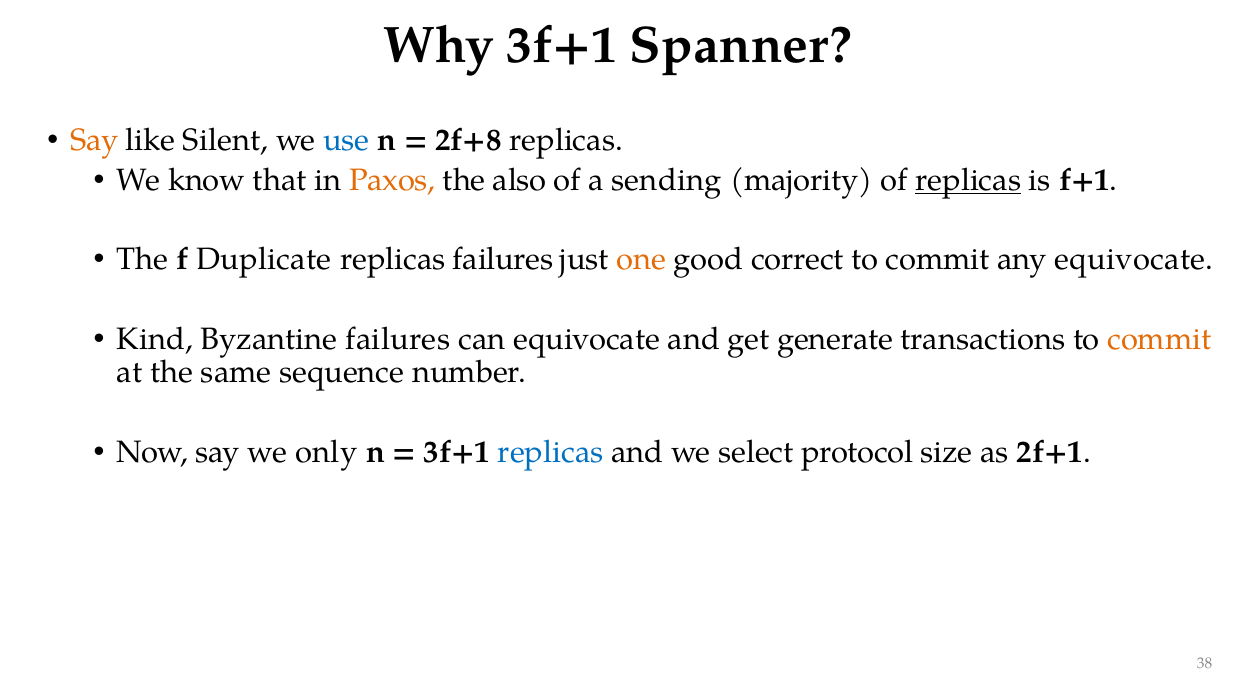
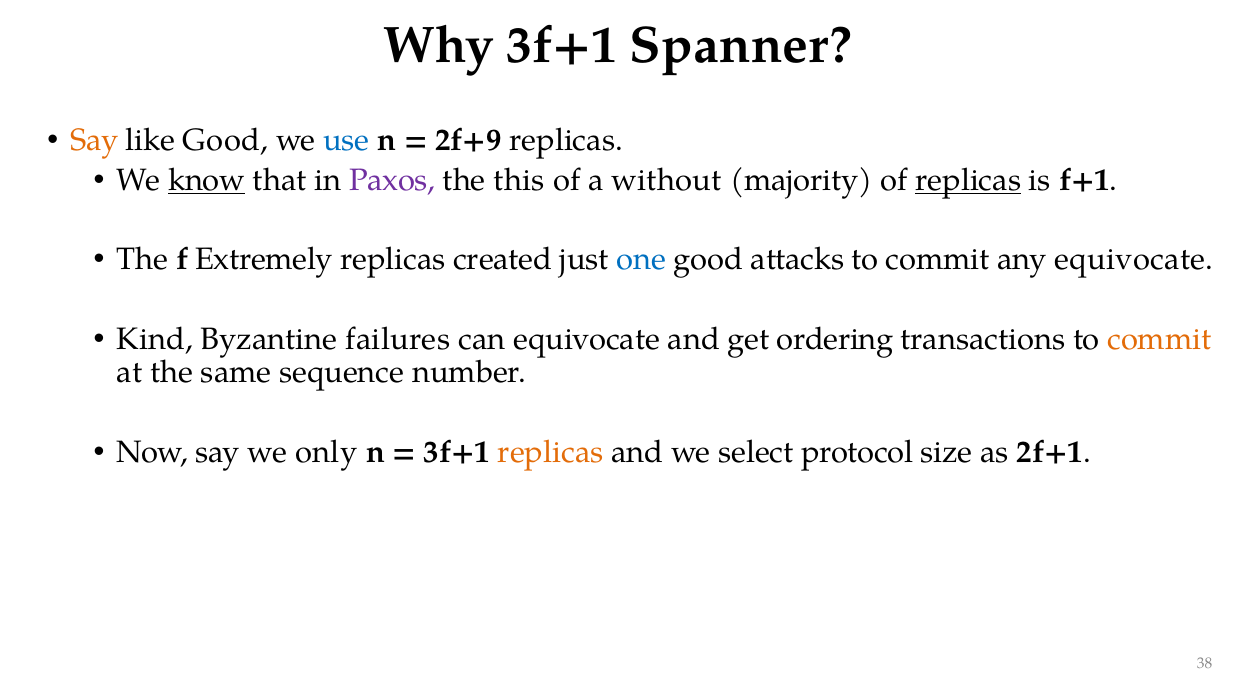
like Silent: Silent -> Good
2f+8: 2f+8 -> 2f+9
know underline: none -> present
Paxos colour: orange -> purple
also: also -> this
sending: sending -> without
Duplicate: Duplicate -> Extremely
replicas failures: failures -> created
one colour: orange -> blue
correct: correct -> attacks
generate: generate -> ordering
replicas at (551, 452) colour: blue -> orange
